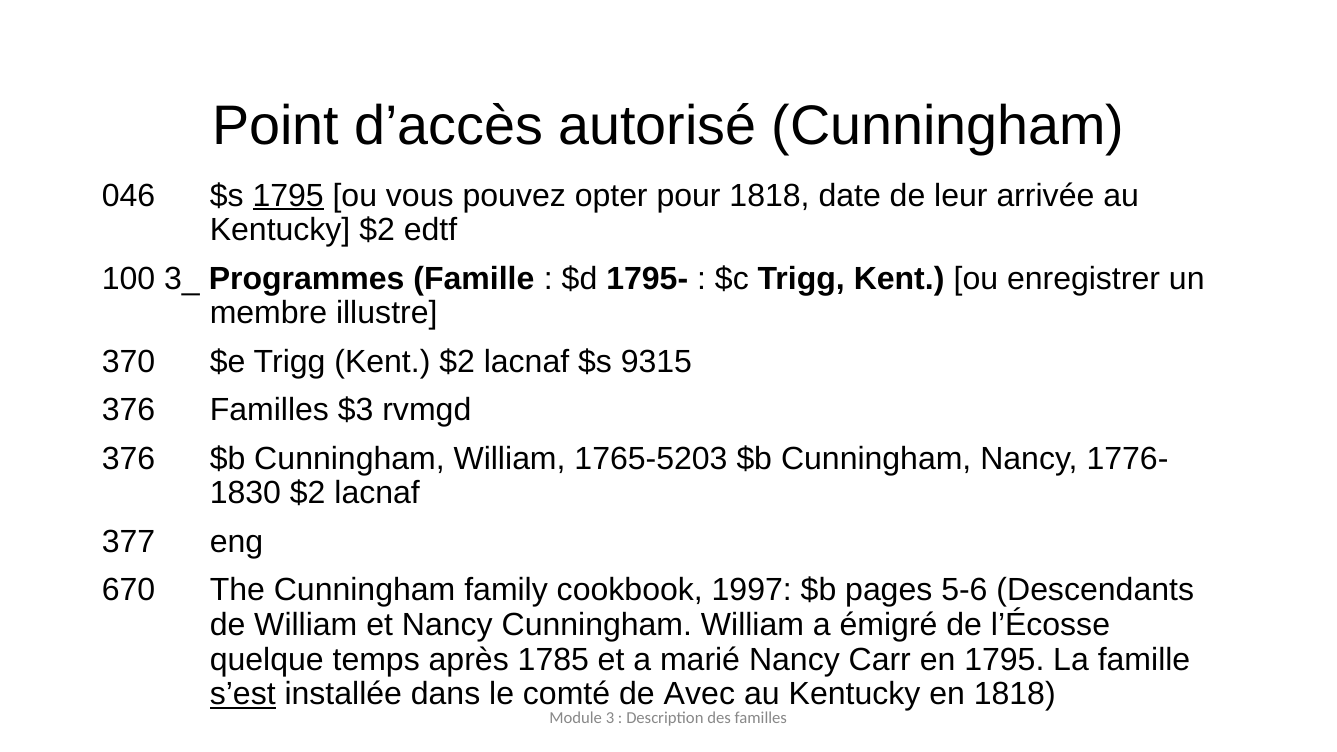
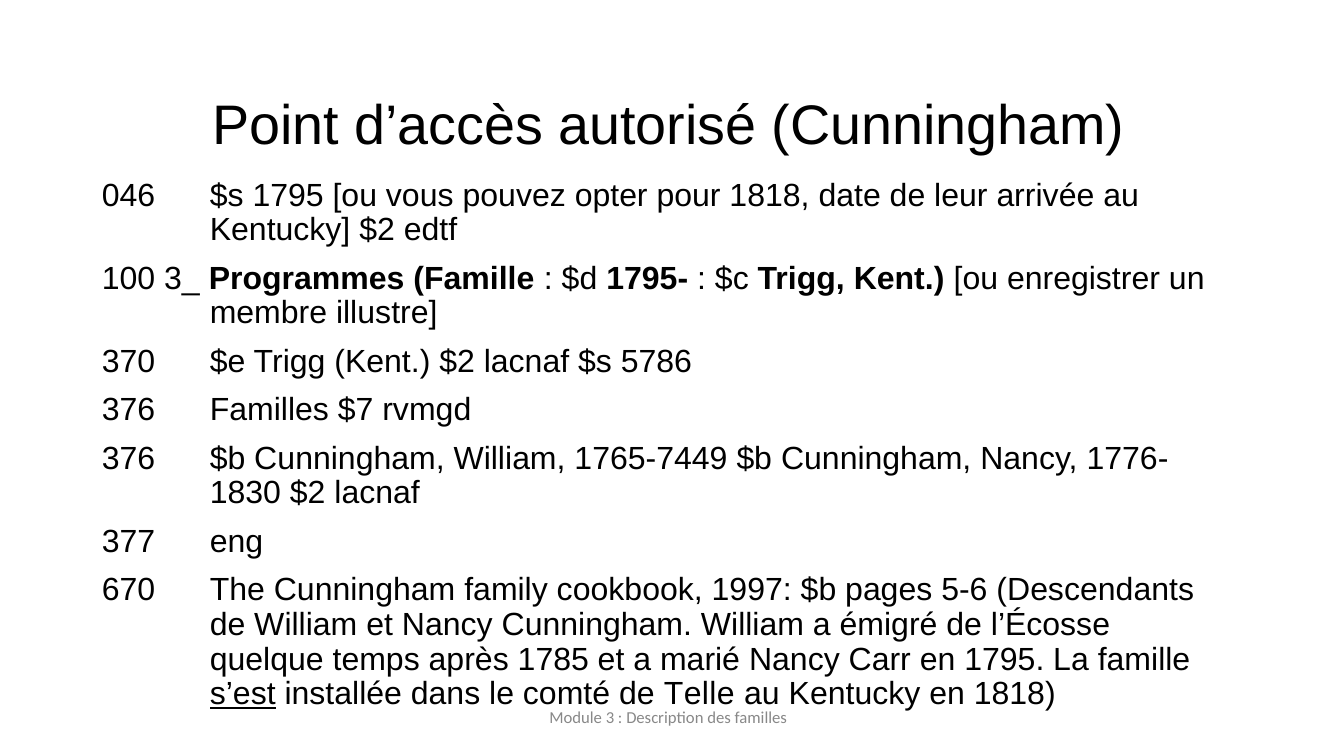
1795 at (288, 196) underline: present -> none
9315: 9315 -> 5786
$3: $3 -> $7
1765-5203: 1765-5203 -> 1765-7449
Avec: Avec -> Telle
